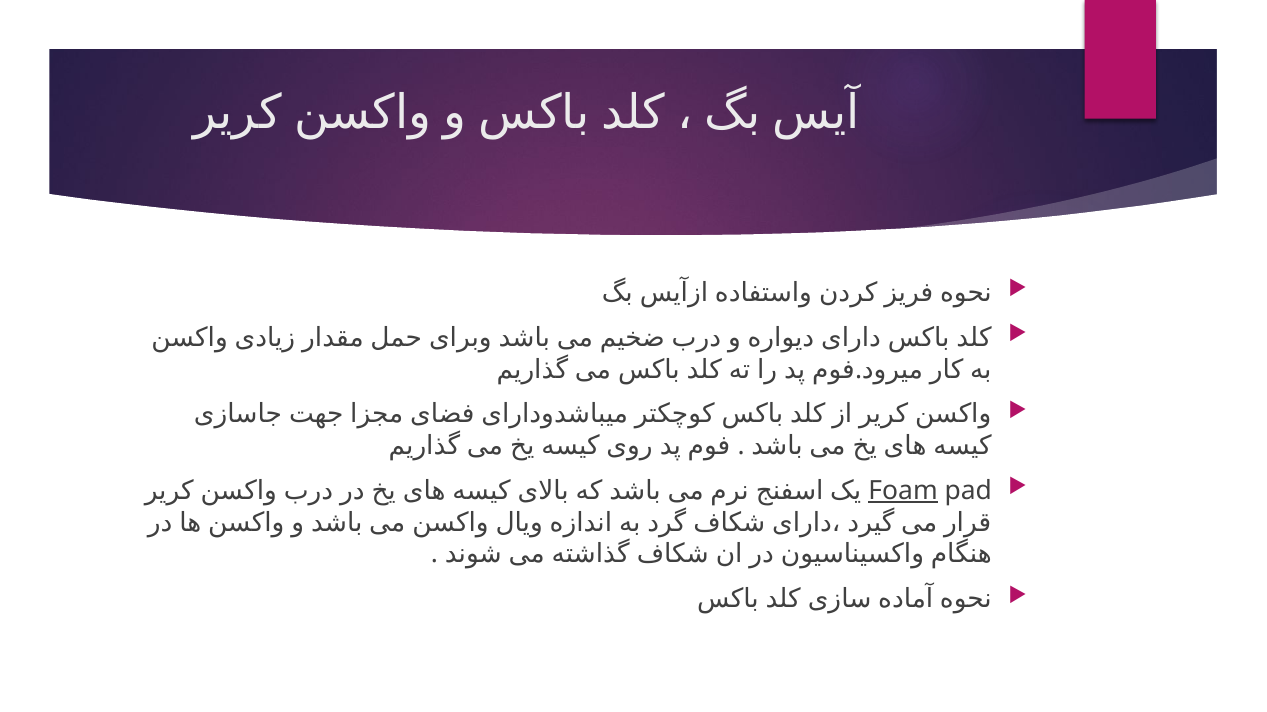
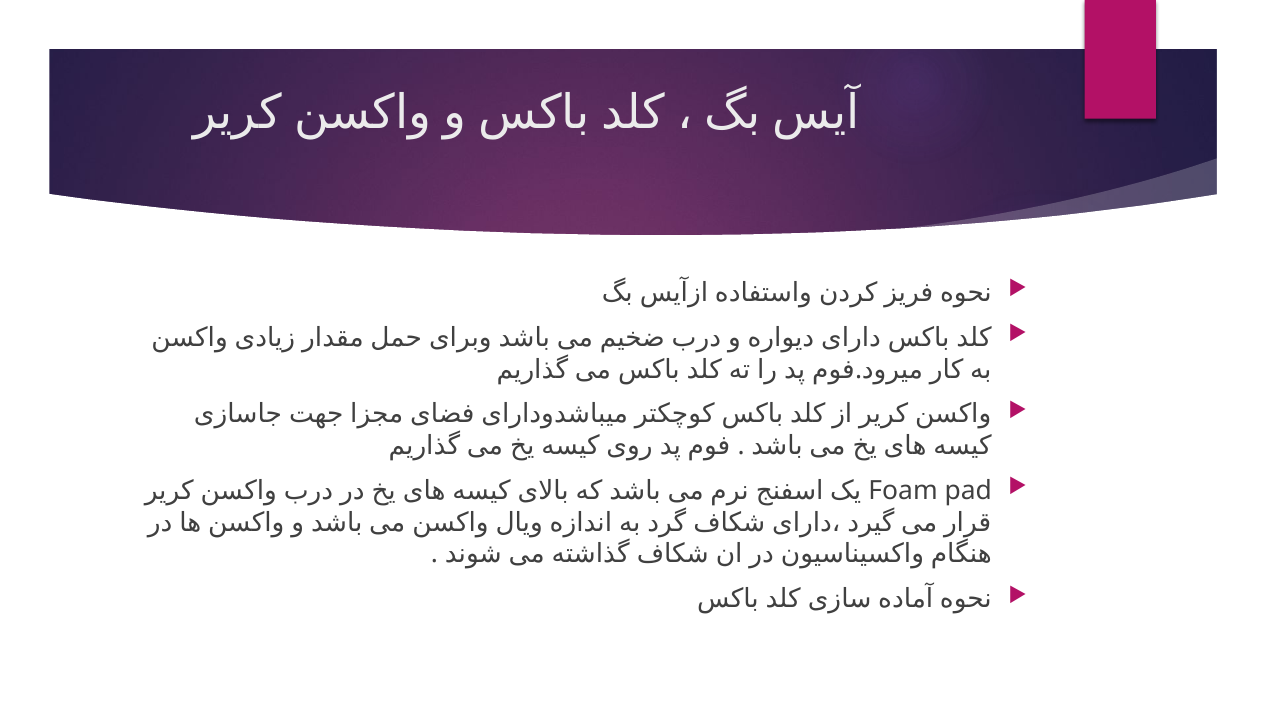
Foam underline: present -> none
